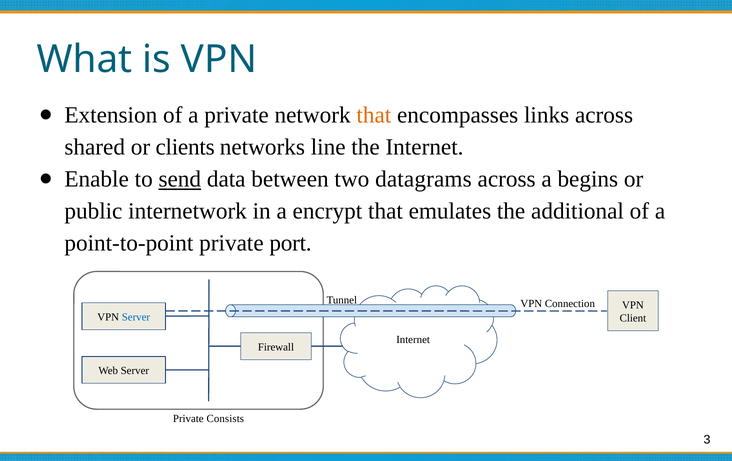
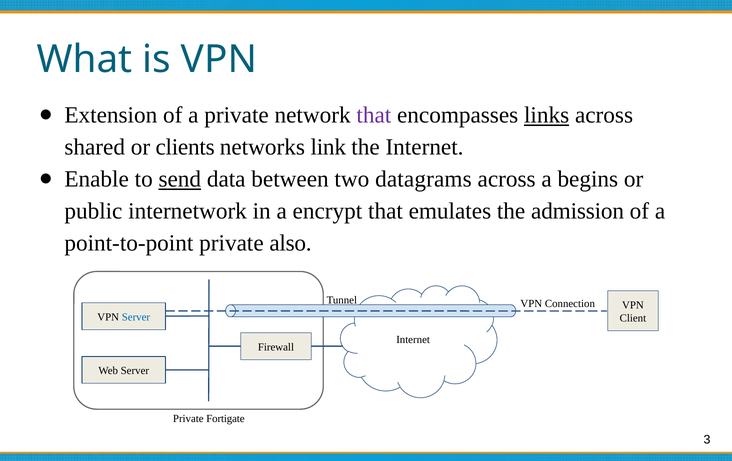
that at (374, 115) colour: orange -> purple
links underline: none -> present
line: line -> link
additional: additional -> admission
port: port -> also
Consists: Consists -> Fortigate
